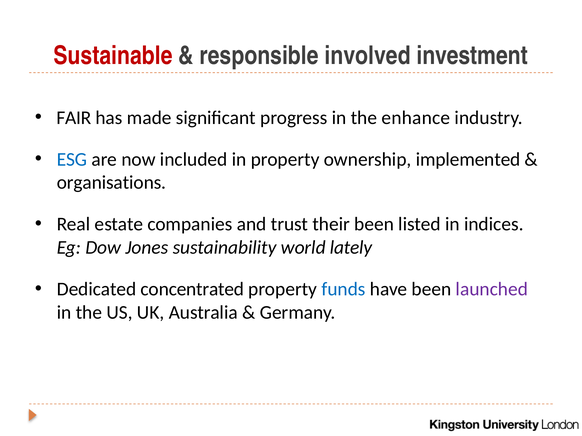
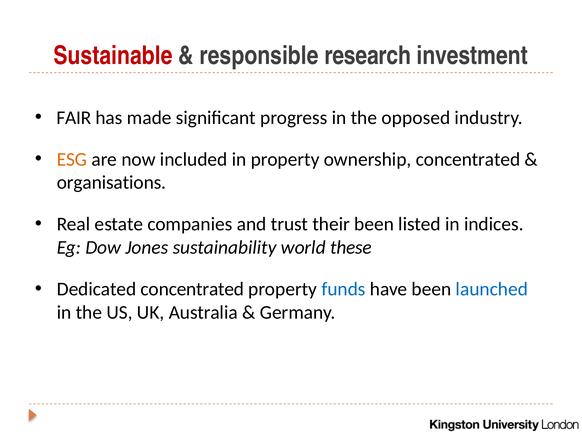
involved: involved -> research
enhance: enhance -> opposed
ESG colour: blue -> orange
ownership implemented: implemented -> concentrated
lately: lately -> these
launched colour: purple -> blue
